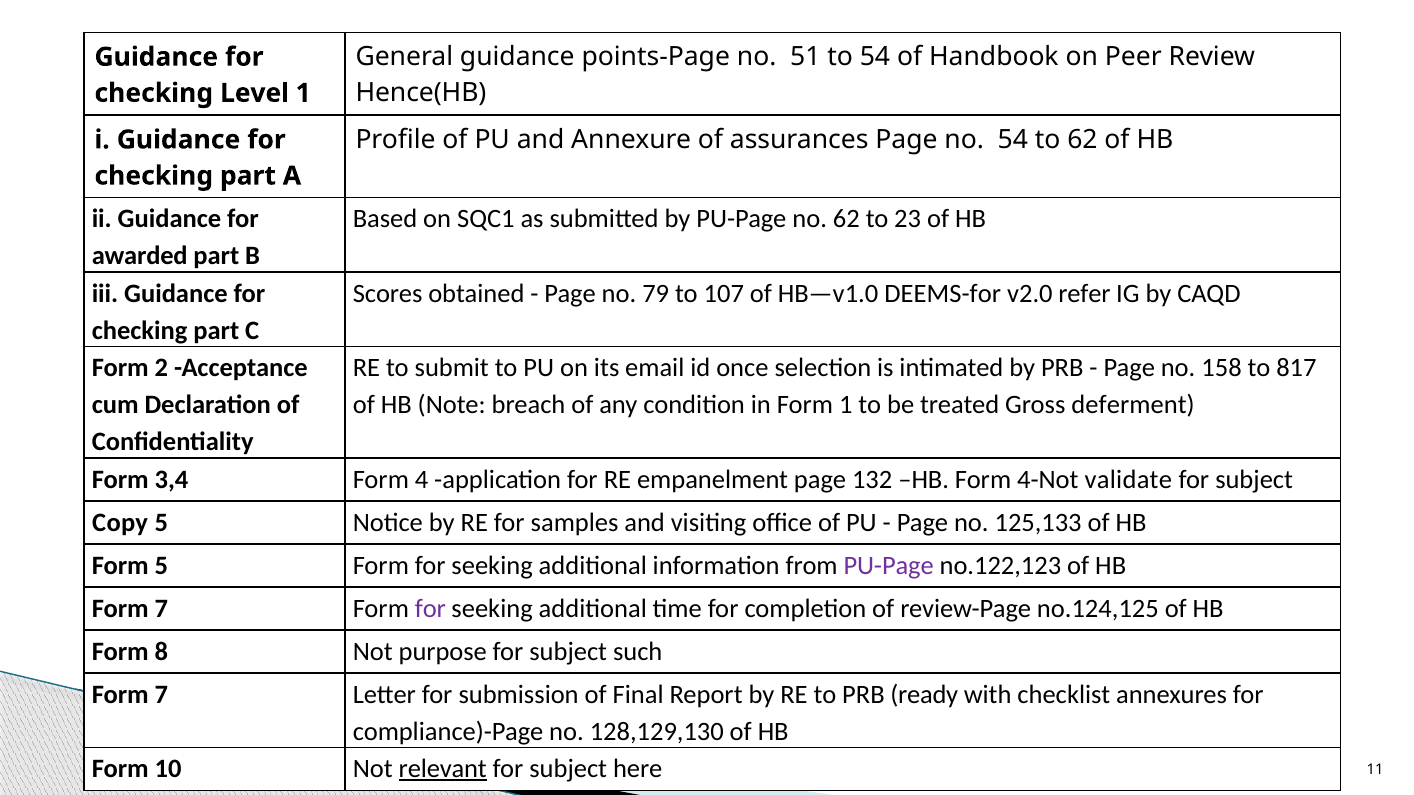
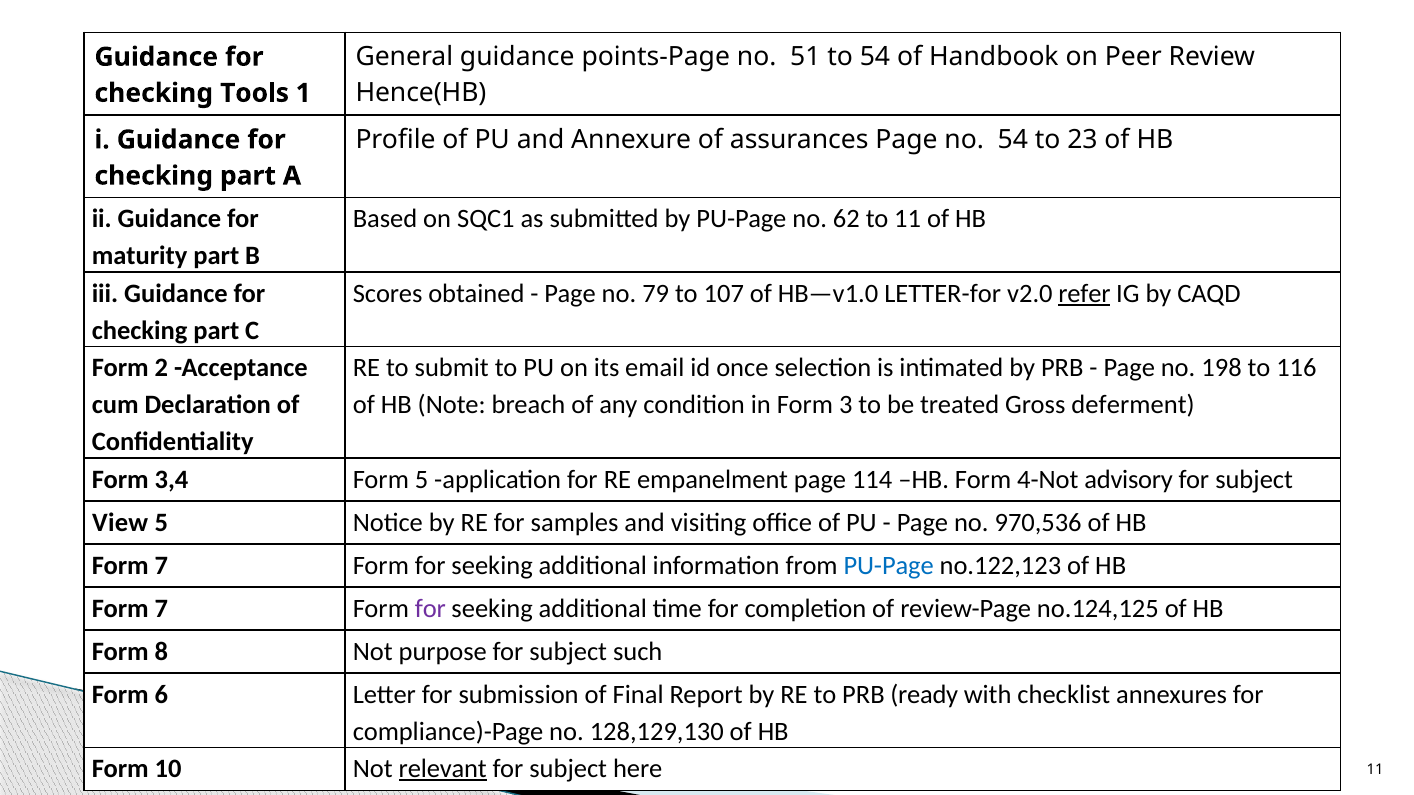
Level: Level -> Tools
to 62: 62 -> 23
to 23: 23 -> 11
awarded: awarded -> maturity
DEEMS-for: DEEMS-for -> LETTER-for
refer underline: none -> present
158: 158 -> 198
817: 817 -> 116
Form 1: 1 -> 3
Form 4: 4 -> 5
132: 132 -> 114
validate: validate -> advisory
Copy: Copy -> View
125,133: 125,133 -> 970,536
5 at (161, 566): 5 -> 7
PU-Page at (889, 566) colour: purple -> blue
7 at (161, 695): 7 -> 6
